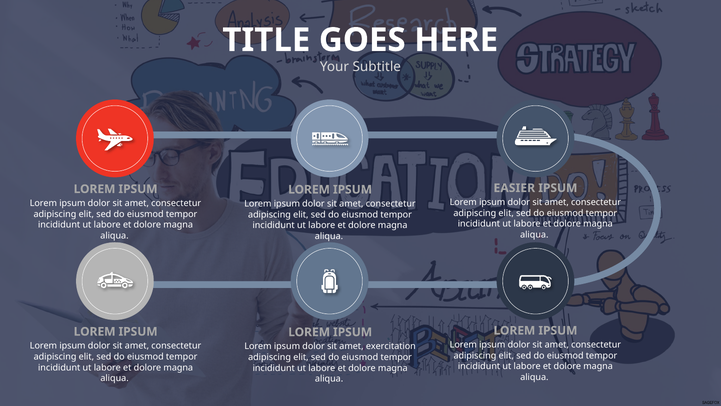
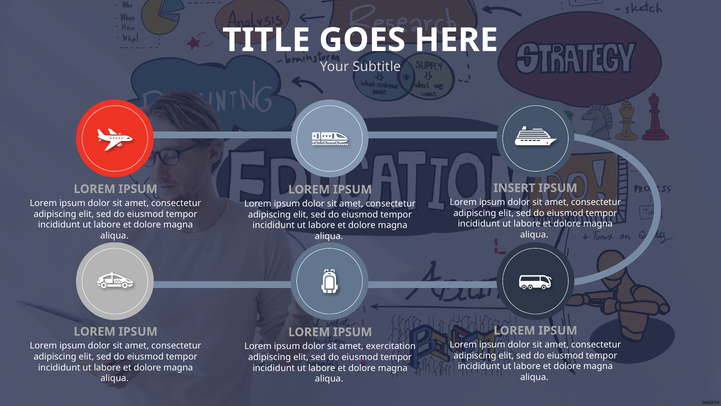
EASIER: EASIER -> INSERT
